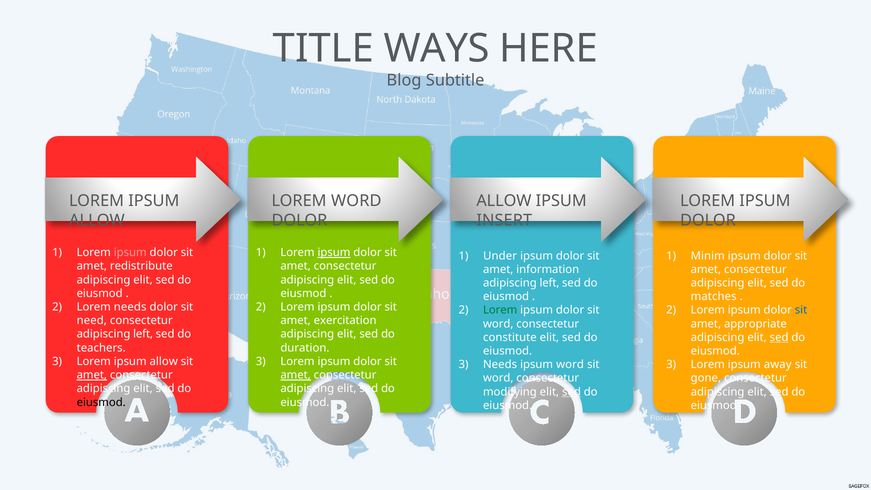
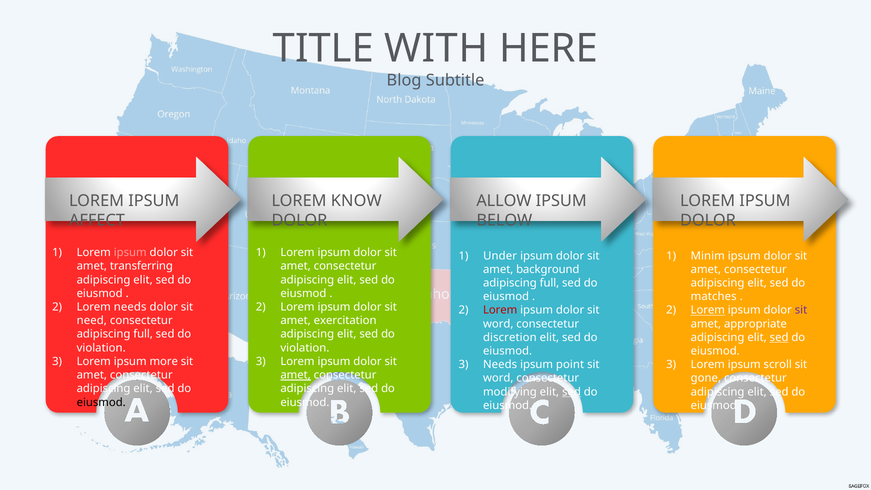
WAYS: WAYS -> WITH
LOREM WORD: WORD -> KNOW
ALLOW at (97, 221): ALLOW -> AFFECT
INSERT: INSERT -> BELOW
ipsum at (334, 253) underline: present -> none
redistribute: redistribute -> transferring
information: information -> background
left at (549, 283): left -> full
Lorem at (500, 310) colour: green -> red
Lorem at (708, 310) underline: none -> present
sit at (801, 310) colour: blue -> purple
left at (143, 334): left -> full
constitute: constitute -> discretion
teachers at (101, 348): teachers -> violation
duration at (305, 348): duration -> violation
allow at (164, 361): allow -> more
ipsum word: word -> point
away: away -> scroll
amet at (92, 375) underline: present -> none
